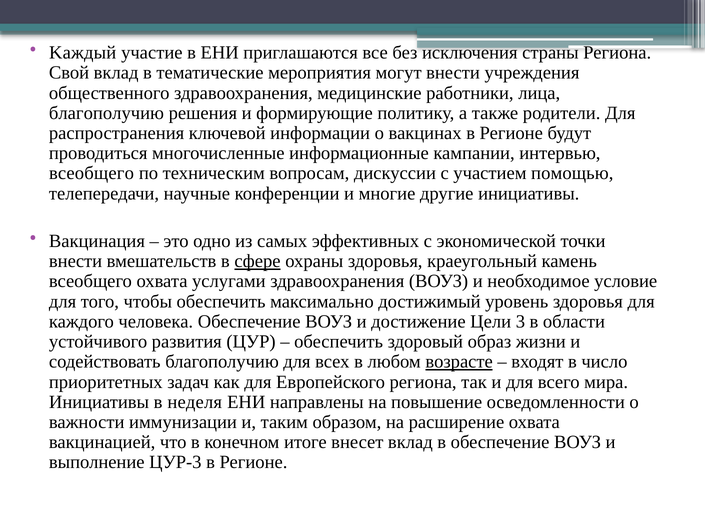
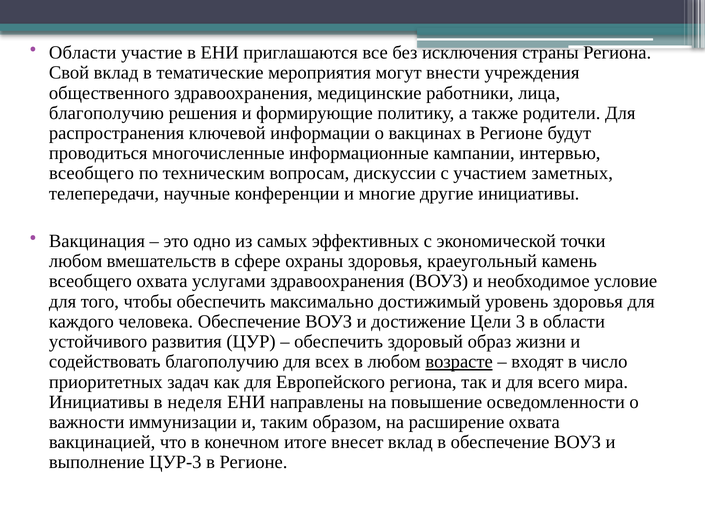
Kаждый at (83, 53): Kаждый -> Области
помощью: помощью -> заметных
внести at (76, 261): внести -> любом
сфере underline: present -> none
